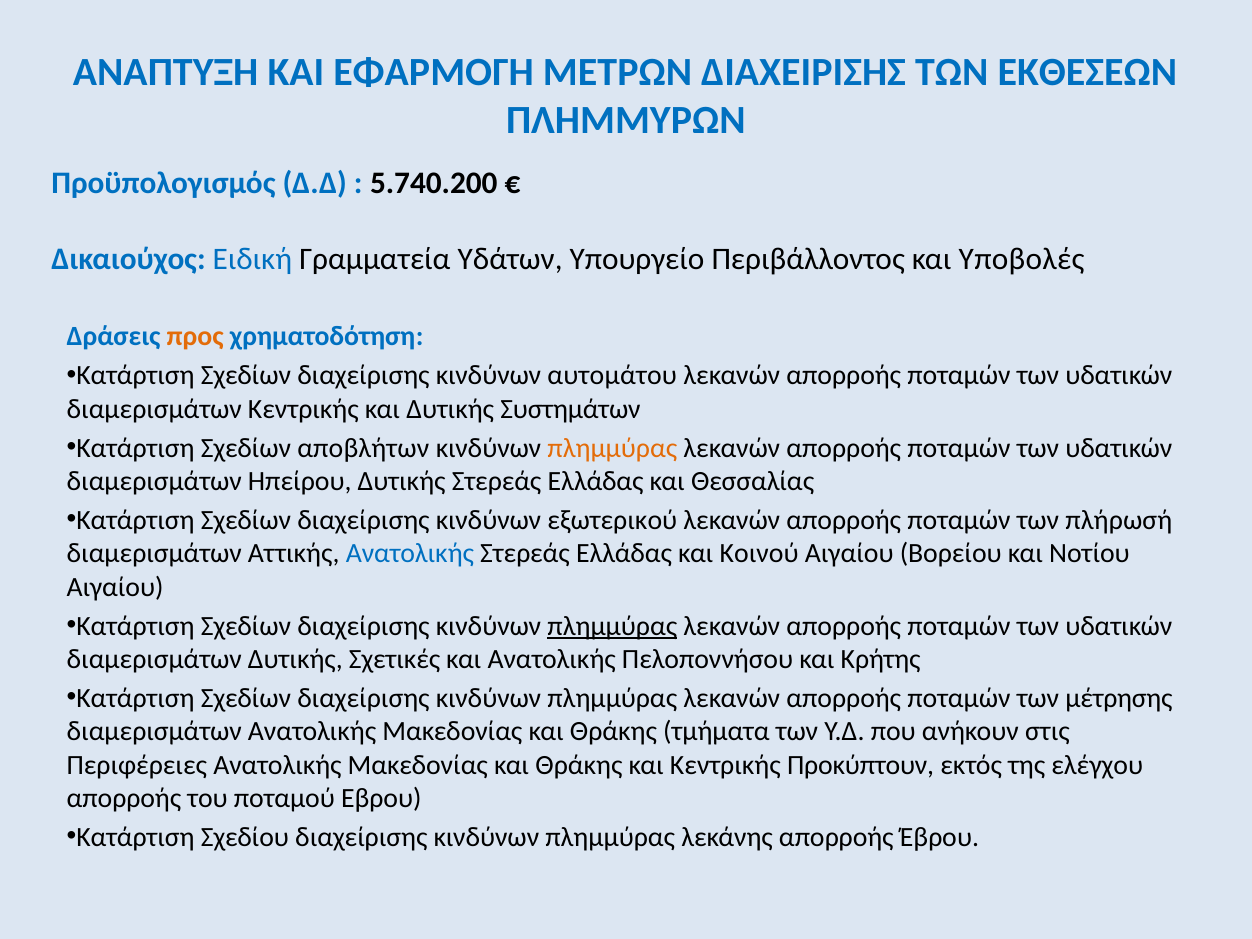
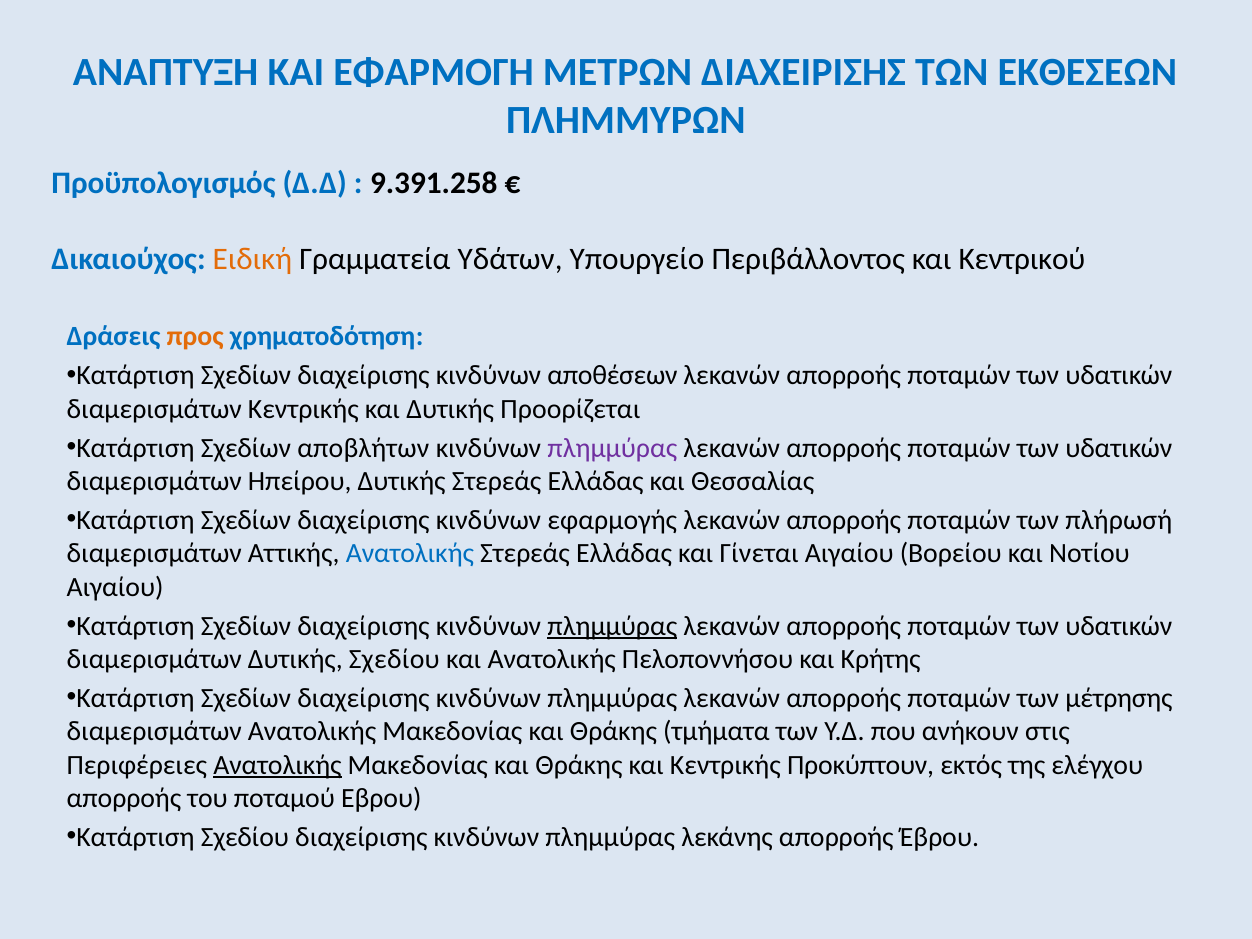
5.740.200: 5.740.200 -> 9.391.258
Ειδική colour: blue -> orange
Υποβολές: Υποβολές -> Κεντρικού
αυτομάτου: αυτομάτου -> αποθέσεων
Συστημάτων: Συστημάτων -> Προορίζεται
πλημμύρας at (612, 448) colour: orange -> purple
εξωτερικού: εξωτερικού -> εφαρμογής
Κοινού: Κοινού -> Γίνεται
Δυτικής Σχετικές: Σχετικές -> Σχεδίου
Ανατολικής at (277, 765) underline: none -> present
